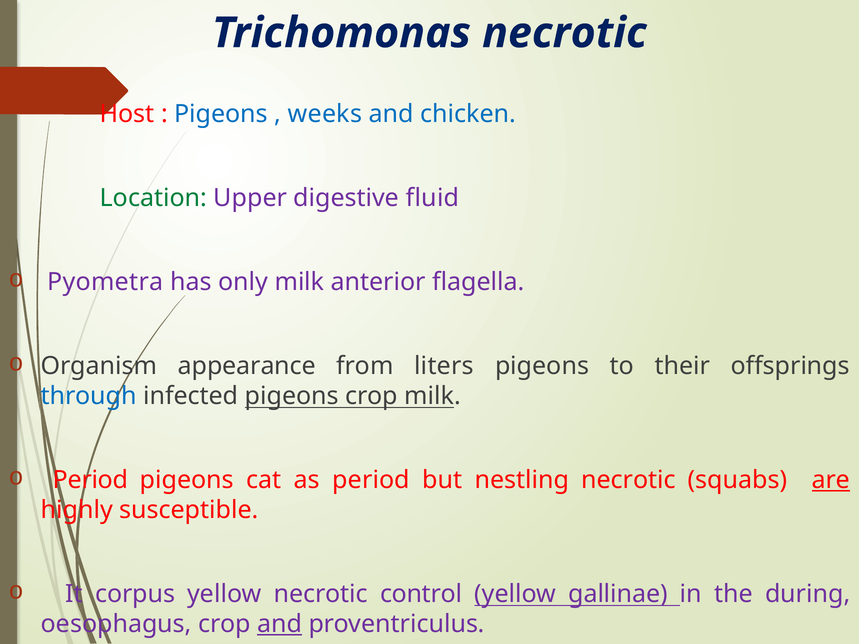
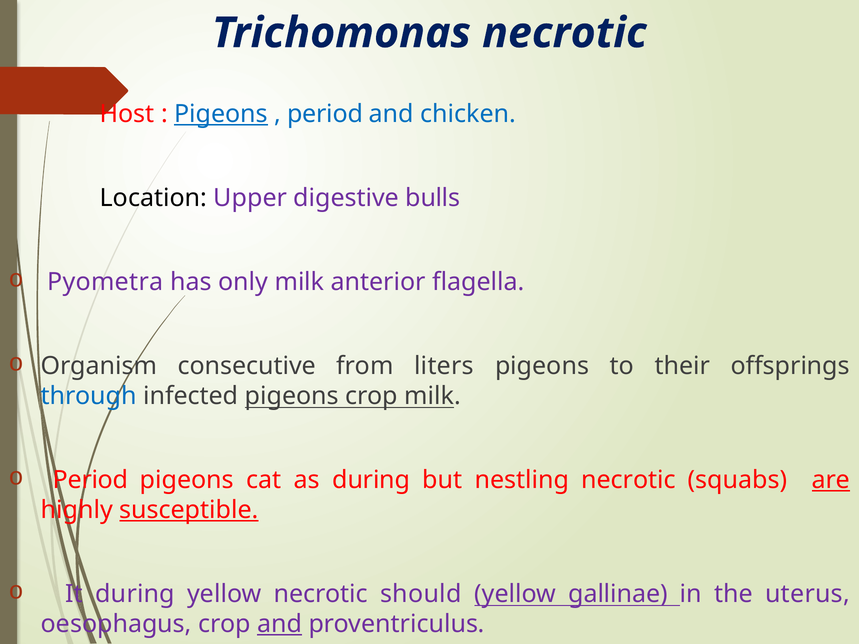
Pigeons at (221, 114) underline: none -> present
weeks at (325, 114): weeks -> period
Location colour: green -> black
fluid: fluid -> bulls
appearance: appearance -> consecutive
as period: period -> during
susceptible underline: none -> present
It corpus: corpus -> during
control: control -> should
during: during -> uterus
